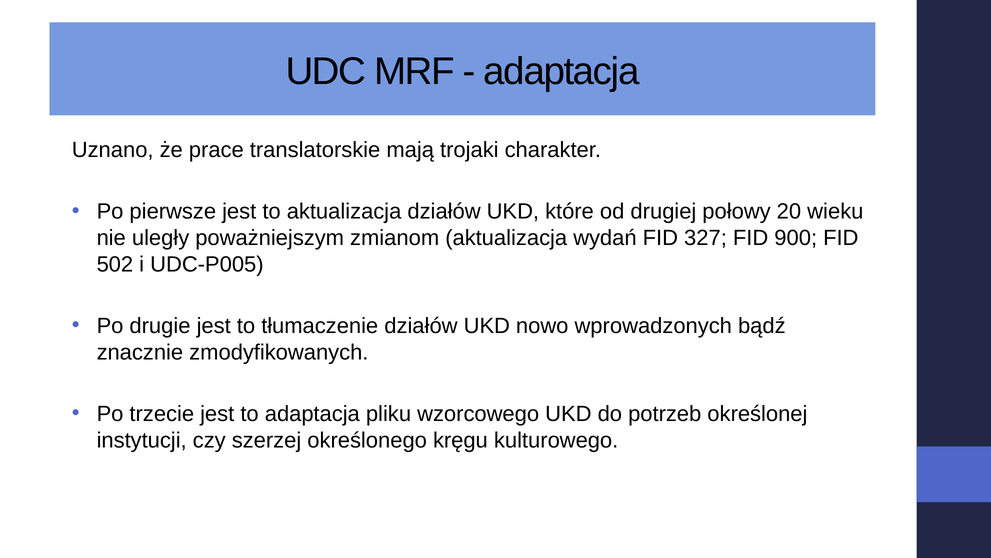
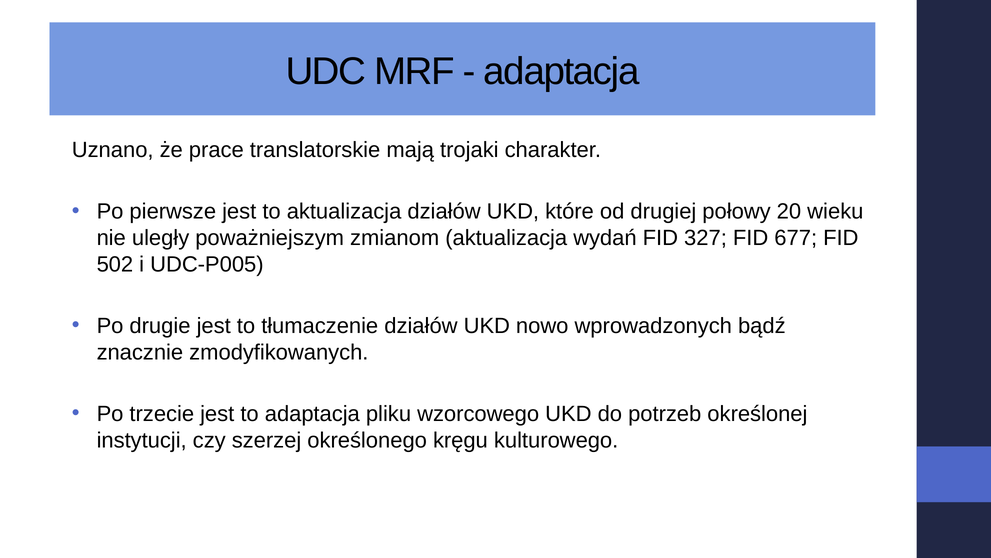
900: 900 -> 677
